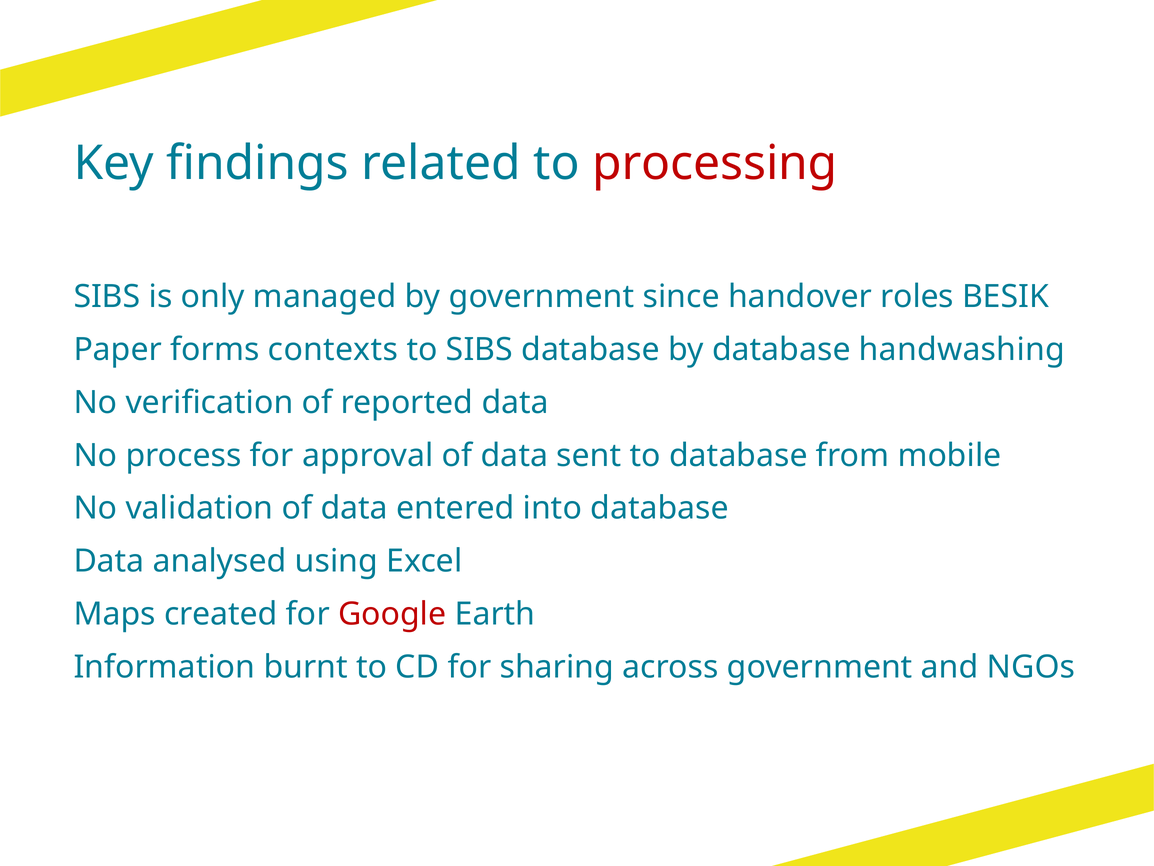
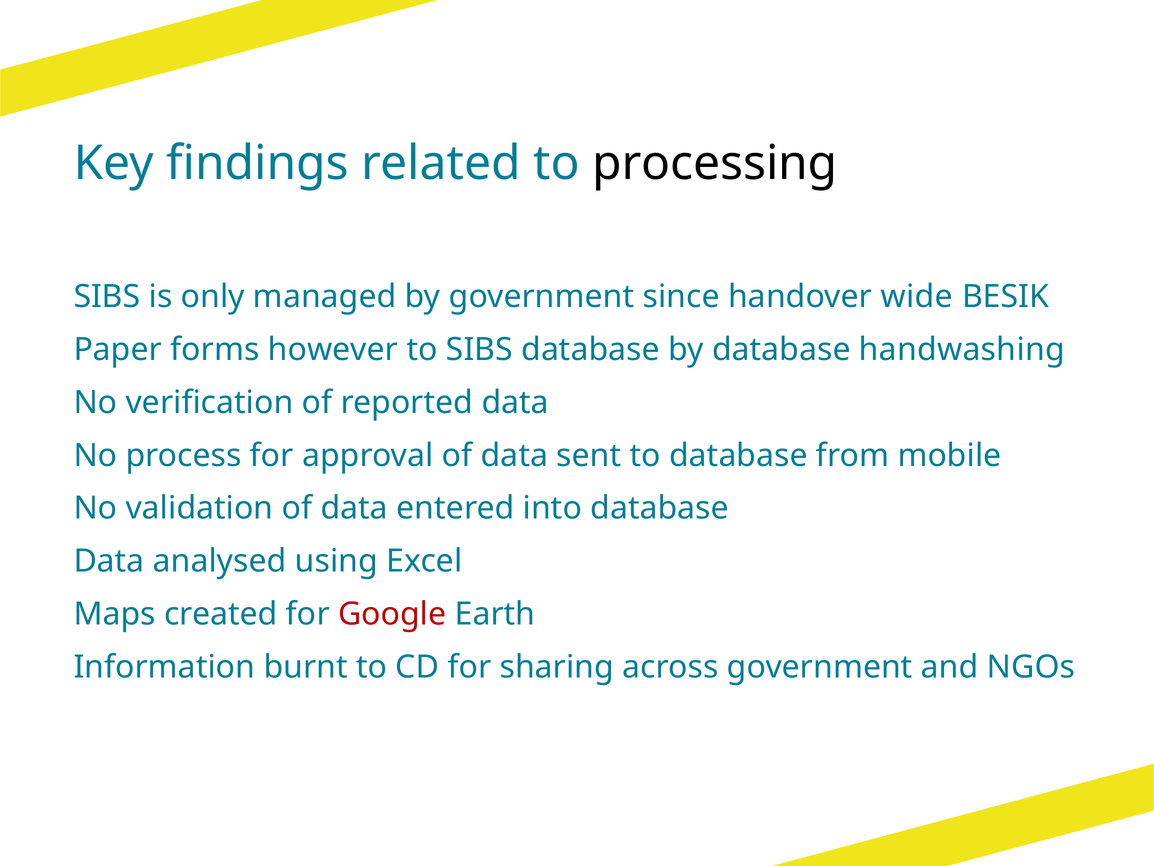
processing colour: red -> black
roles: roles -> wide
contexts: contexts -> however
